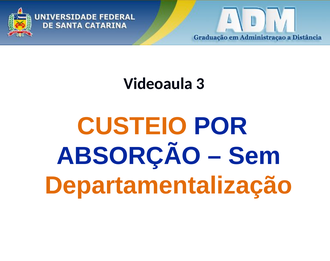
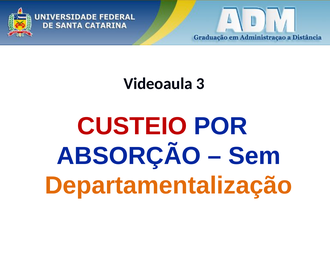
CUSTEIO colour: orange -> red
